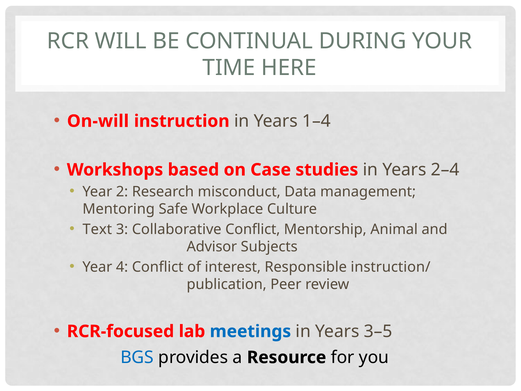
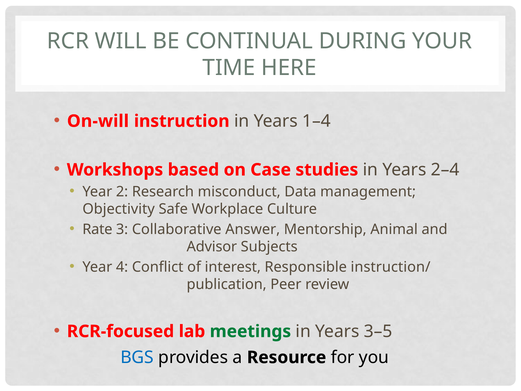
Mentoring: Mentoring -> Objectivity
Text: Text -> Rate
Collaborative Conflict: Conflict -> Answer
meetings colour: blue -> green
